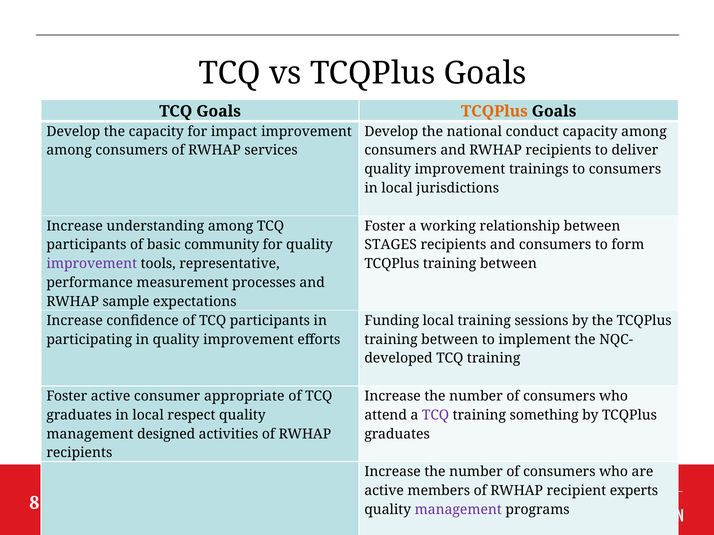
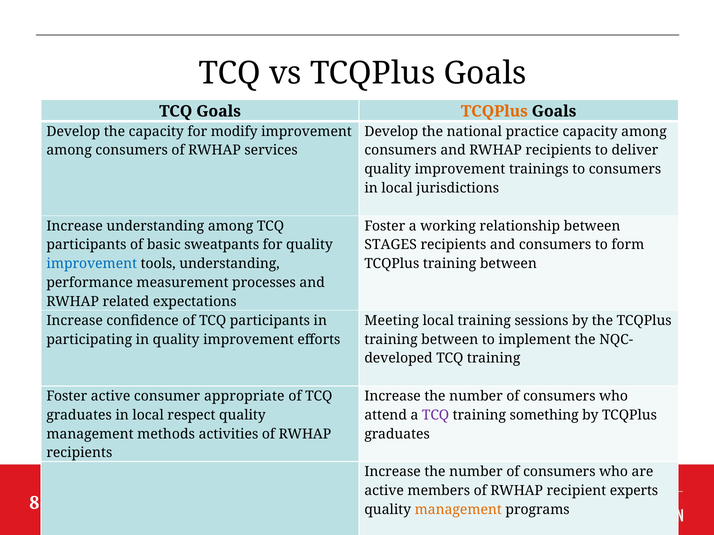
impact: impact -> modify
conduct: conduct -> practice
community: community -> sweatpants
improvement at (92, 264) colour: purple -> blue
tools representative: representative -> understanding
sample: sample -> related
Funding: Funding -> Meeting
designed: designed -> methods
management at (458, 510) colour: purple -> orange
